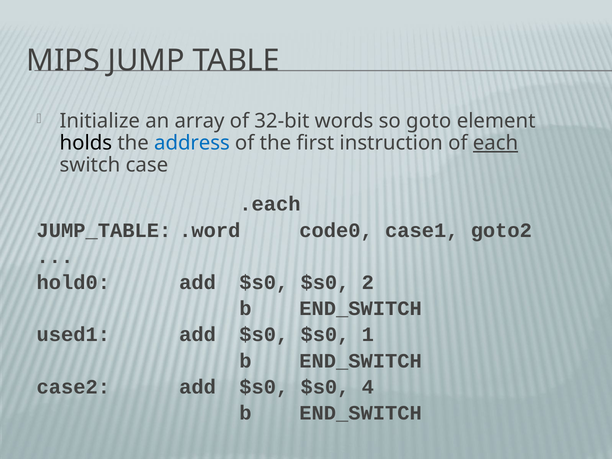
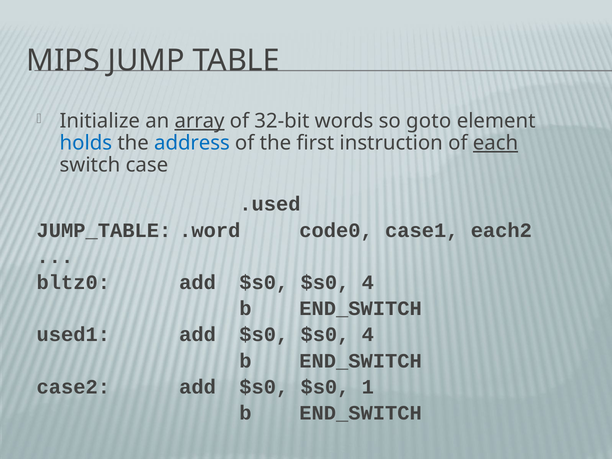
array underline: none -> present
holds colour: black -> blue
.each: .each -> .used
goto2: goto2 -> each2
hold0: hold0 -> bltz0
2 at (368, 282): 2 -> 4
1 at (368, 335): 1 -> 4
4: 4 -> 1
